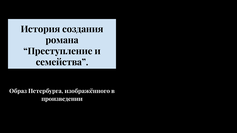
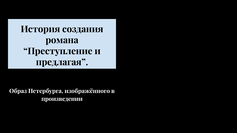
семейства: семейства -> предлагая
